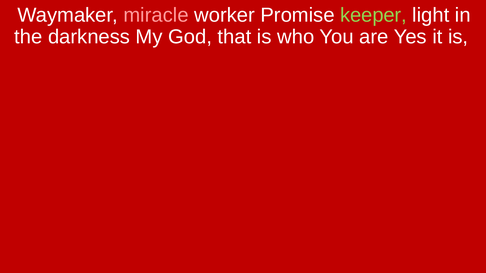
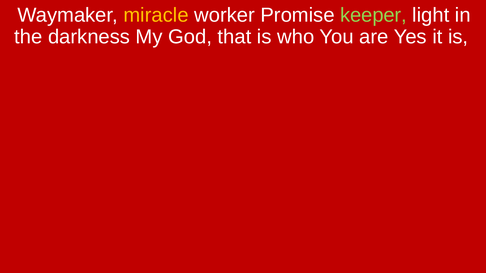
miracle colour: pink -> yellow
